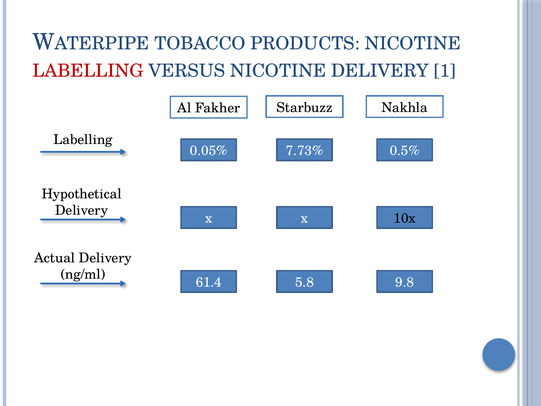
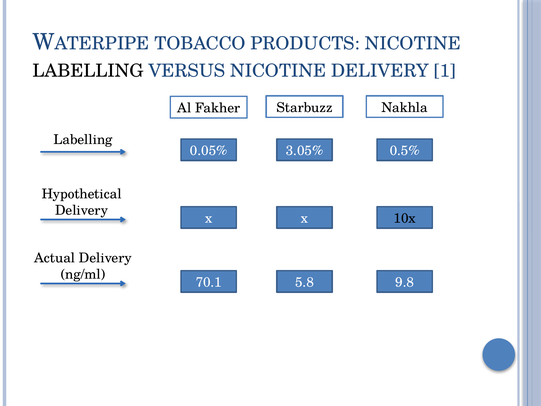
LABELLING at (88, 71) colour: red -> black
7.73%: 7.73% -> 3.05%
61.4: 61.4 -> 70.1
